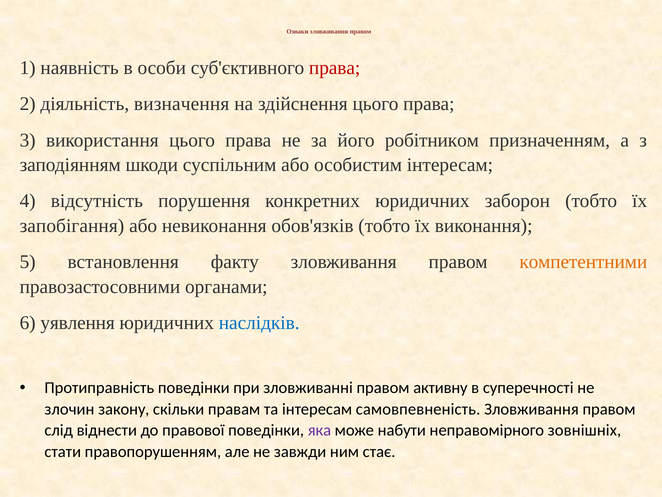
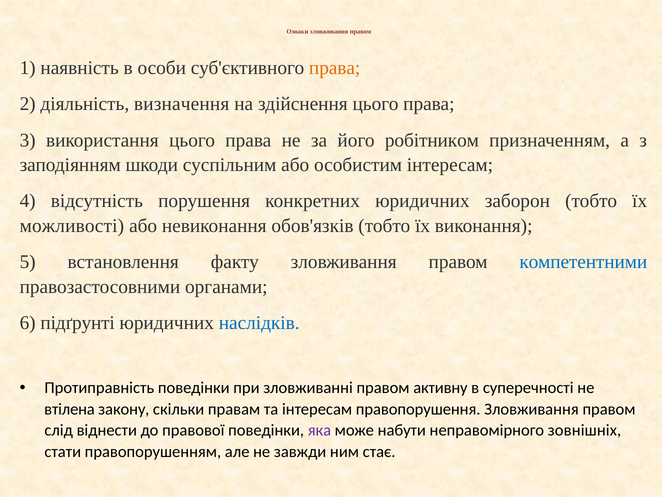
права at (335, 68) colour: red -> orange
запобігання: запобігання -> можливості
компетентними colour: orange -> blue
уявлення: уявлення -> підґрунті
злочин: злочин -> втілена
самовпевненість: самовпевненість -> правопорушення
